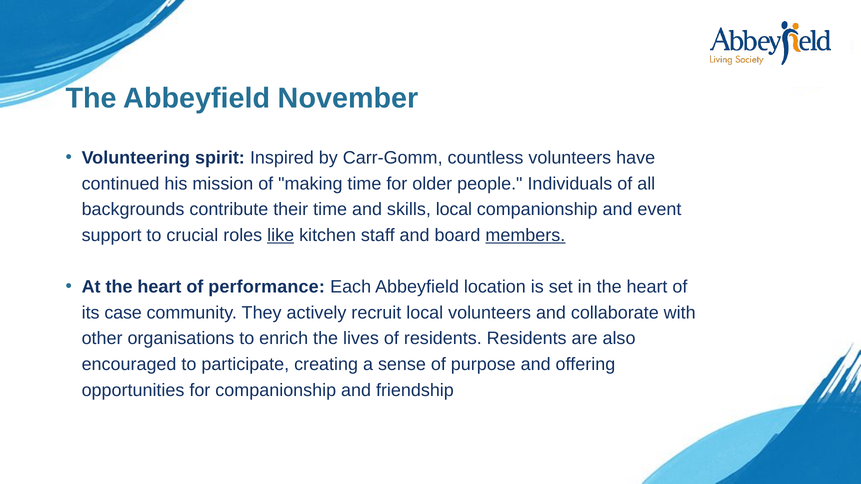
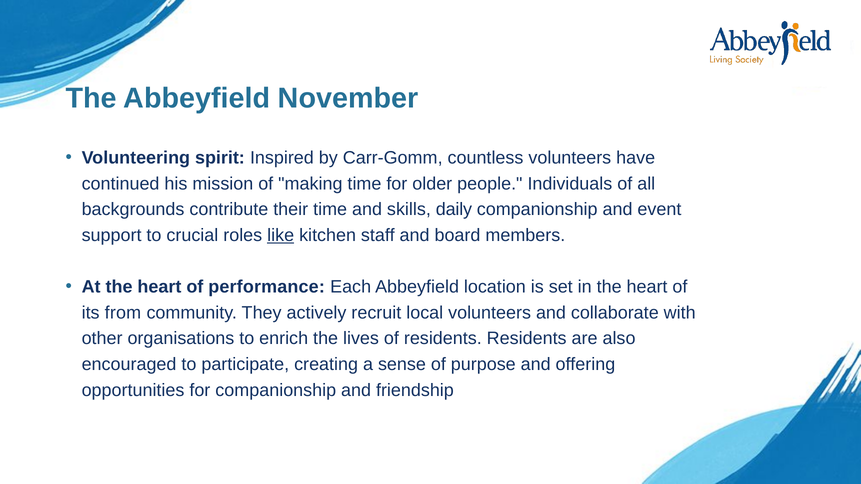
skills local: local -> daily
members underline: present -> none
case: case -> from
